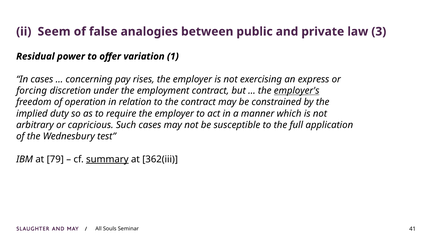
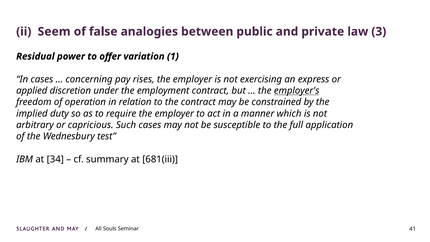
forcing: forcing -> applied
79: 79 -> 34
summary underline: present -> none
362(iii: 362(iii -> 681(iii
